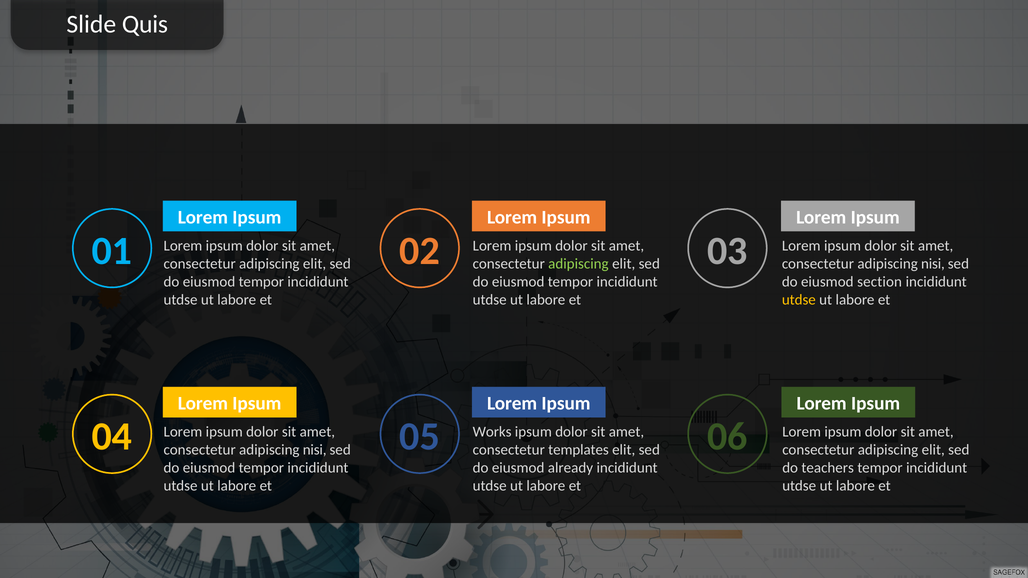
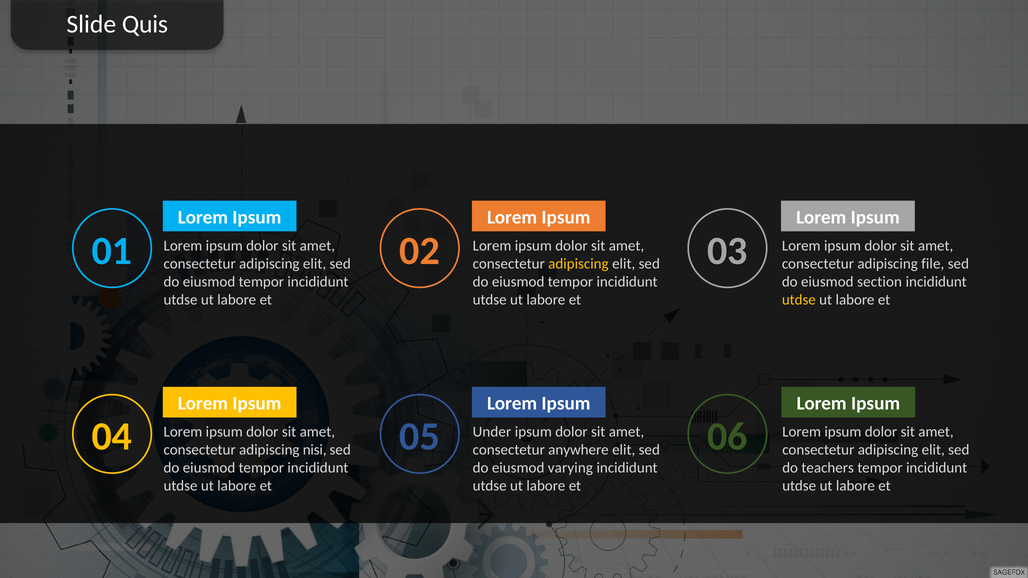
adipiscing at (578, 264) colour: light green -> yellow
nisi at (933, 264): nisi -> file
Works: Works -> Under
templates: templates -> anywhere
already: already -> varying
